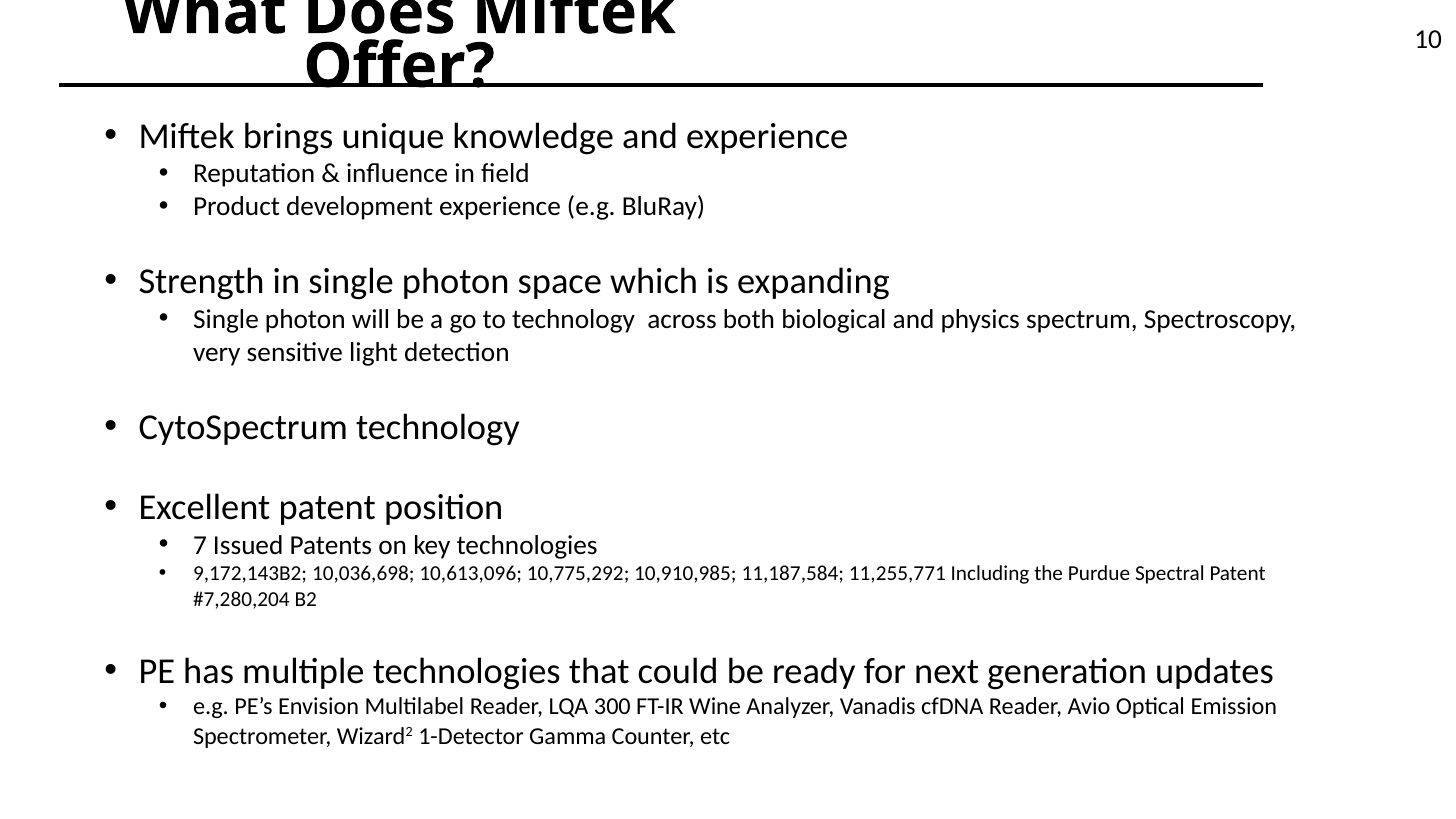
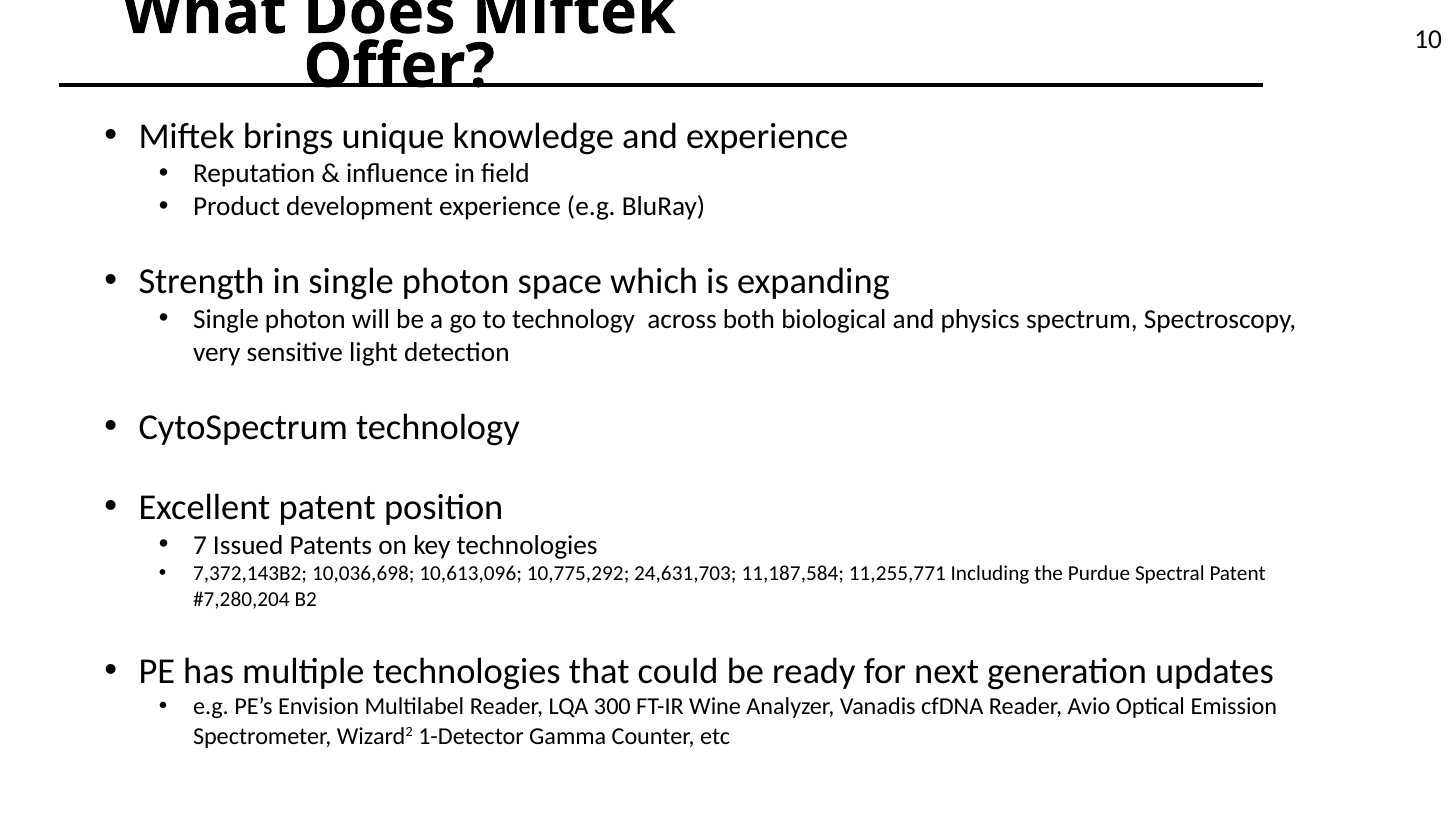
9,172,143B2: 9,172,143B2 -> 7,372,143B2
10,910,985: 10,910,985 -> 24,631,703
